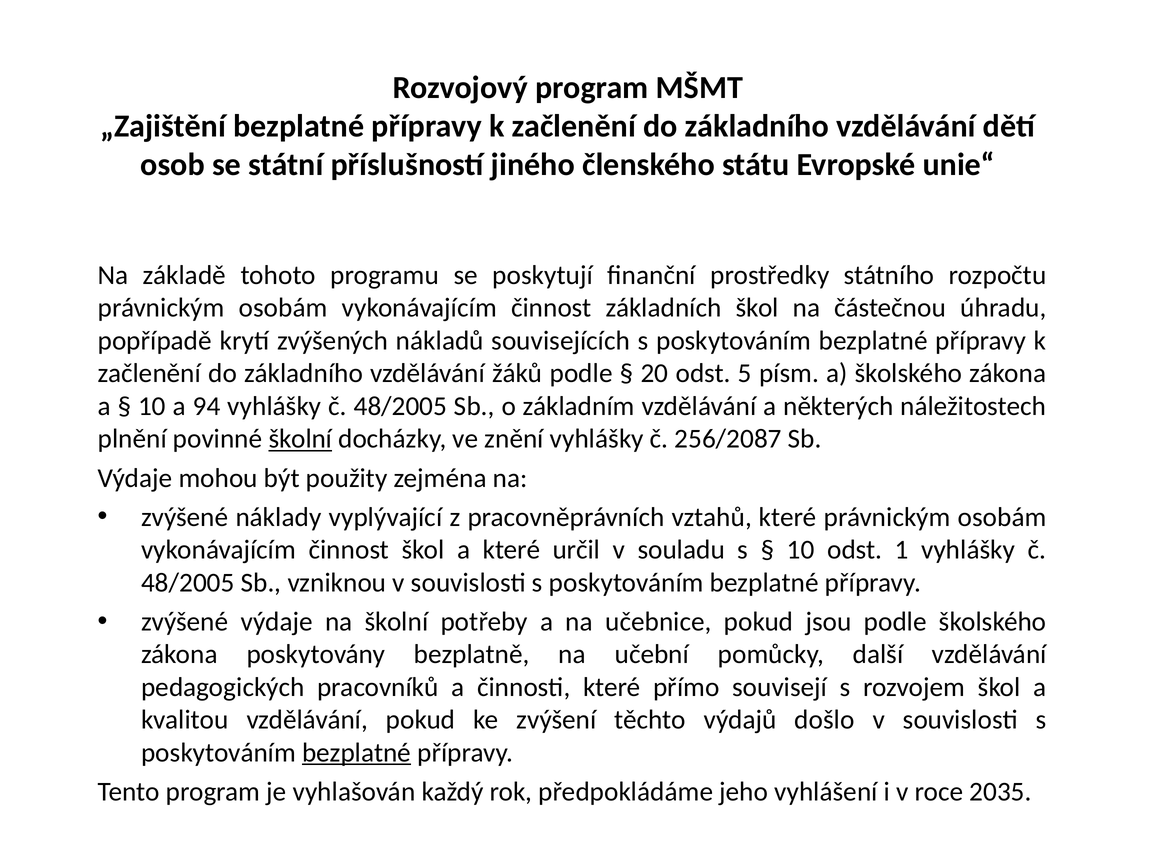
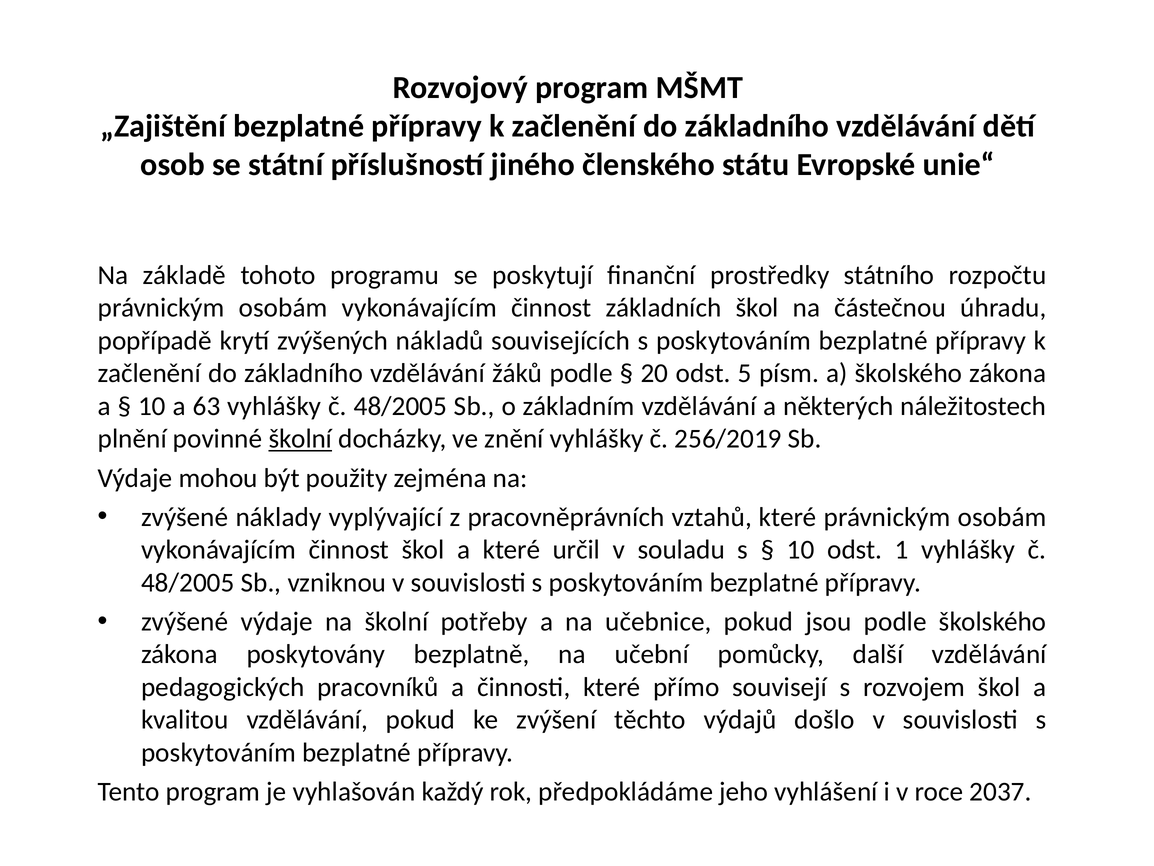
94: 94 -> 63
256/2087: 256/2087 -> 256/2019
bezplatné at (356, 752) underline: present -> none
2035: 2035 -> 2037
